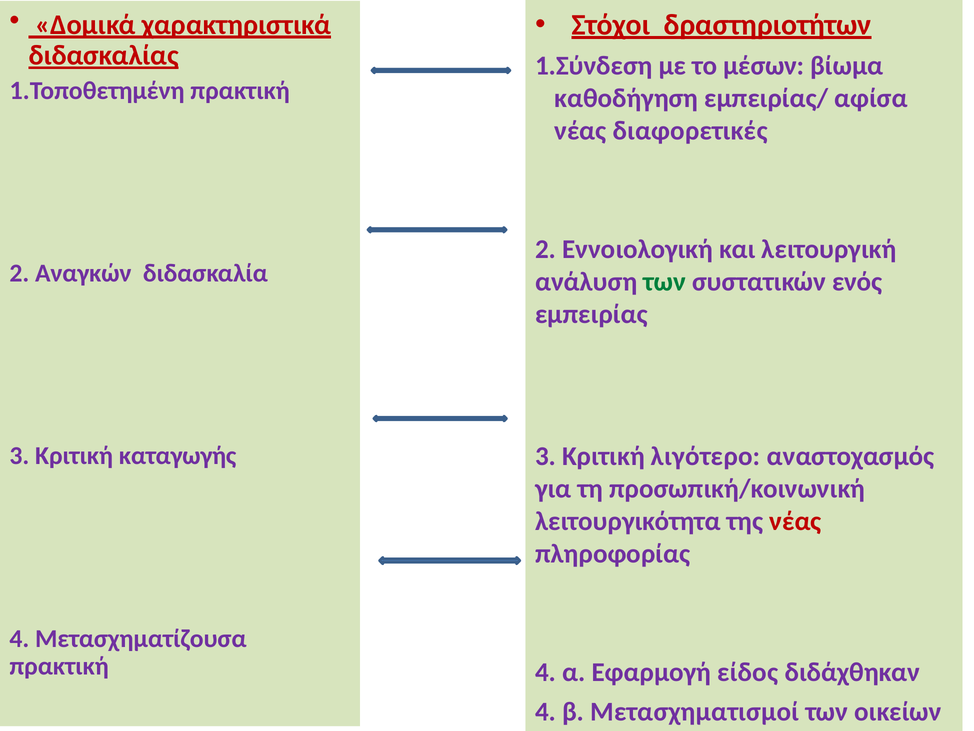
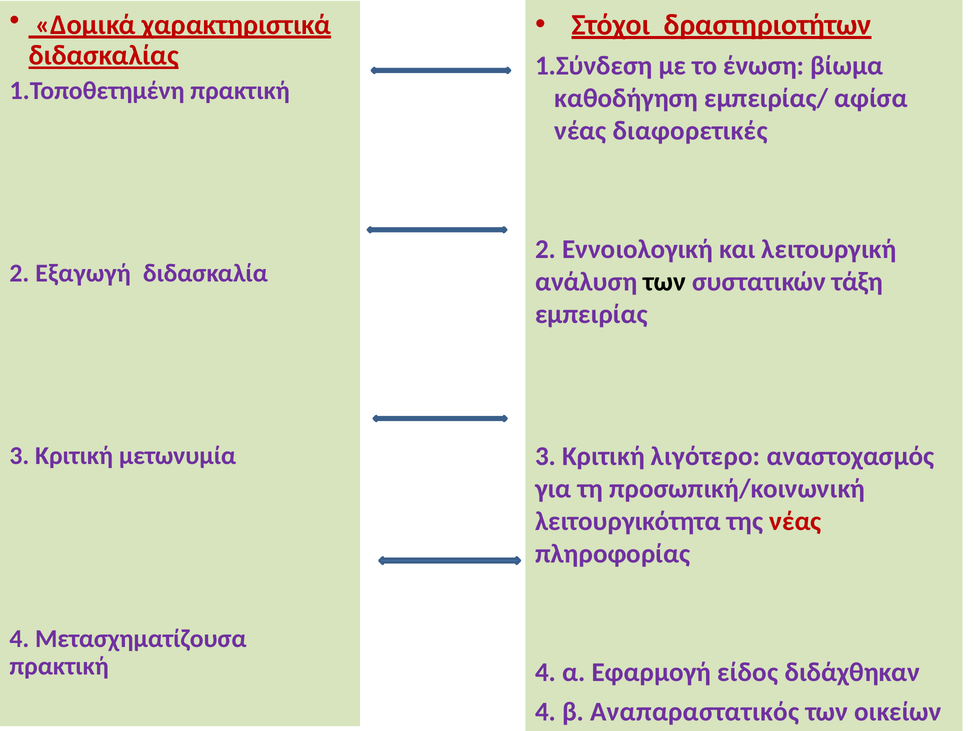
μέσων: μέσων -> ένωση
Αναγκών: Αναγκών -> Εξαγωγή
των at (665, 282) colour: green -> black
ενός: ενός -> τάξη
καταγωγής: καταγωγής -> μετωνυμία
Μετασχηματισμοί: Μετασχηματισμοί -> Αναπαραστατικός
